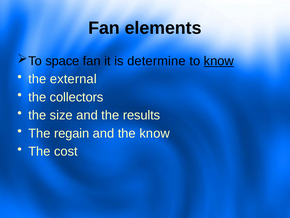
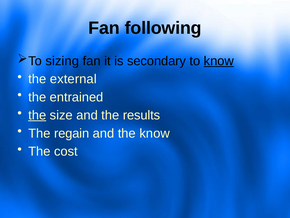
elements: elements -> following
space: space -> sizing
determine: determine -> secondary
collectors: collectors -> entrained
the at (37, 115) underline: none -> present
